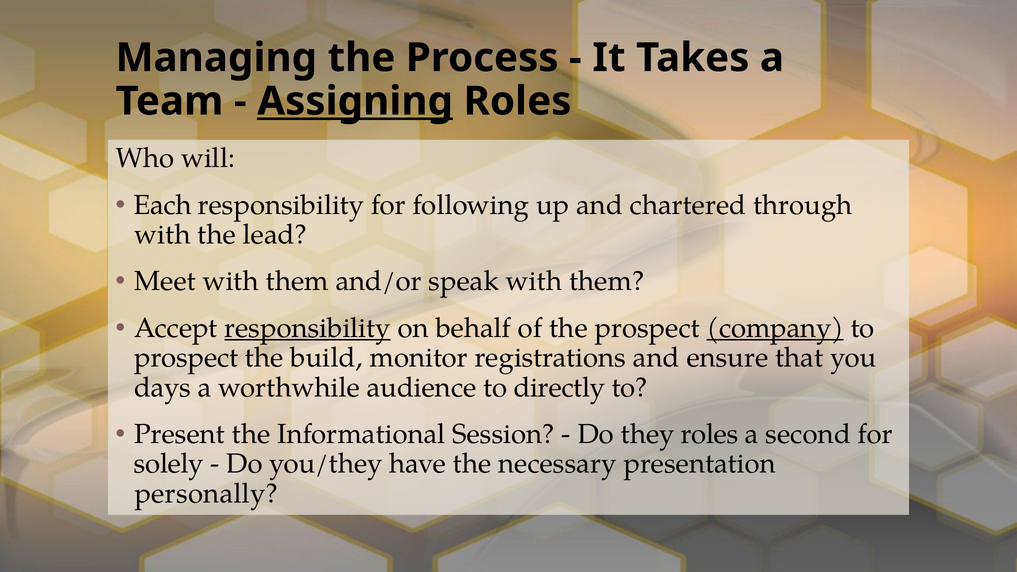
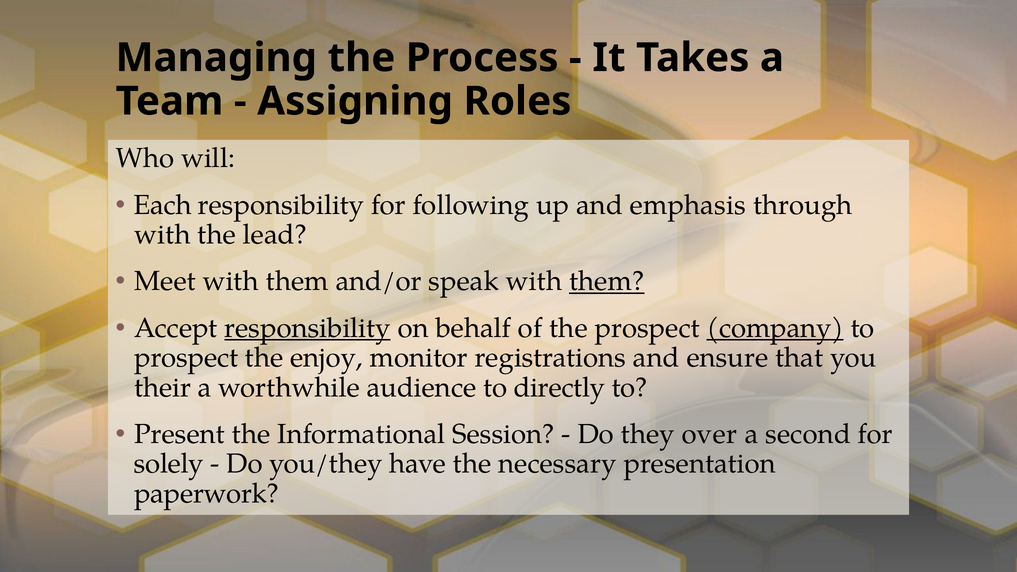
Assigning underline: present -> none
chartered: chartered -> emphasis
them at (607, 281) underline: none -> present
build: build -> enjoy
days: days -> their
they roles: roles -> over
personally: personally -> paperwork
